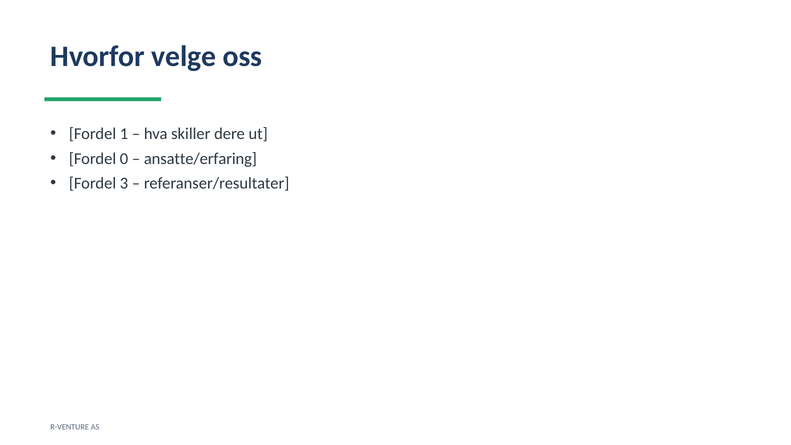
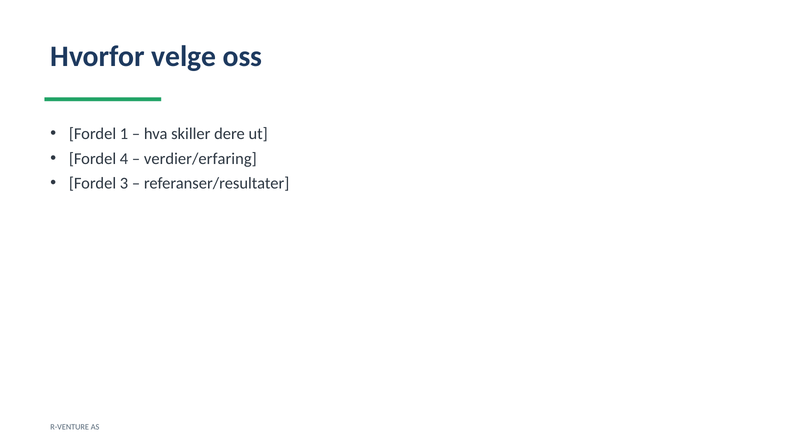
0: 0 -> 4
ansatte/erfaring: ansatte/erfaring -> verdier/erfaring
